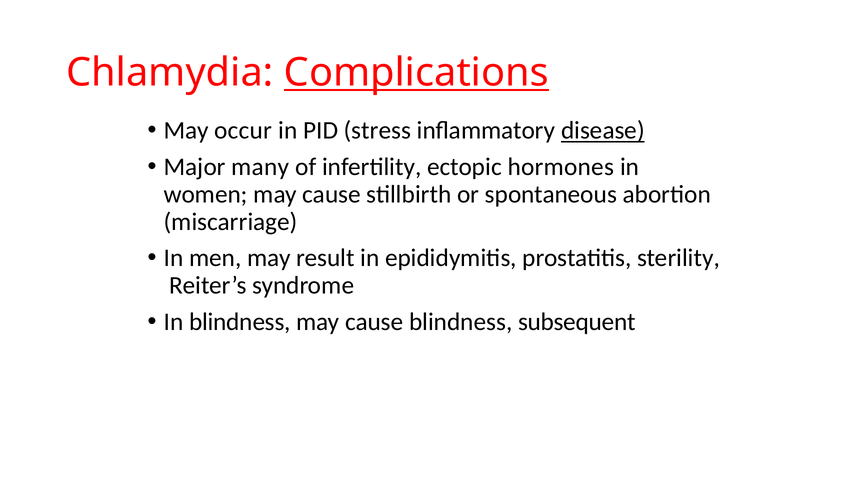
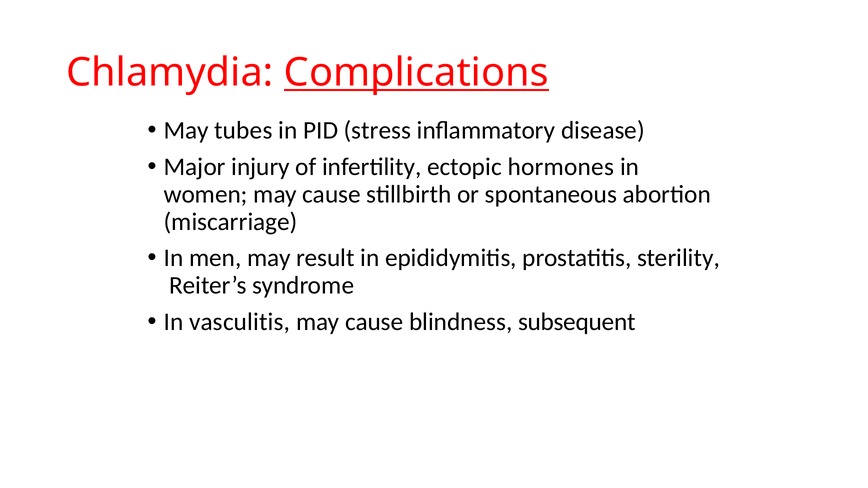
occur: occur -> tubes
disease underline: present -> none
many: many -> injury
In blindness: blindness -> vasculitis
